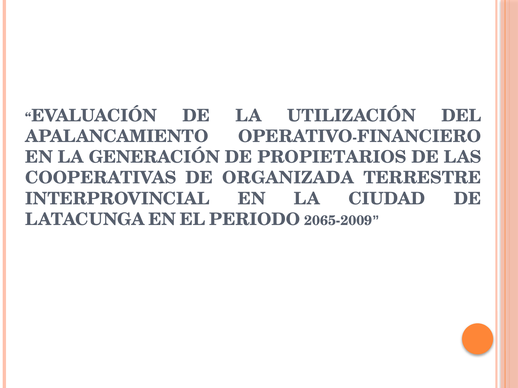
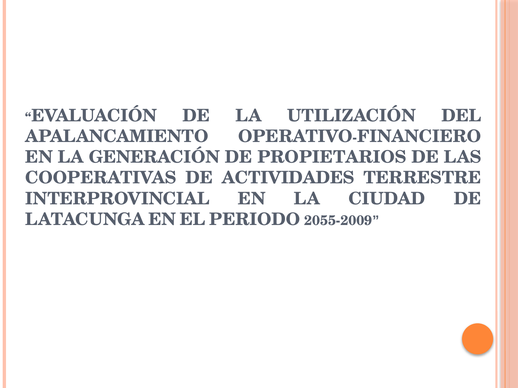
ORGANIZADA: ORGANIZADA -> ACTIVIDADES
2065-2009: 2065-2009 -> 2055-2009
